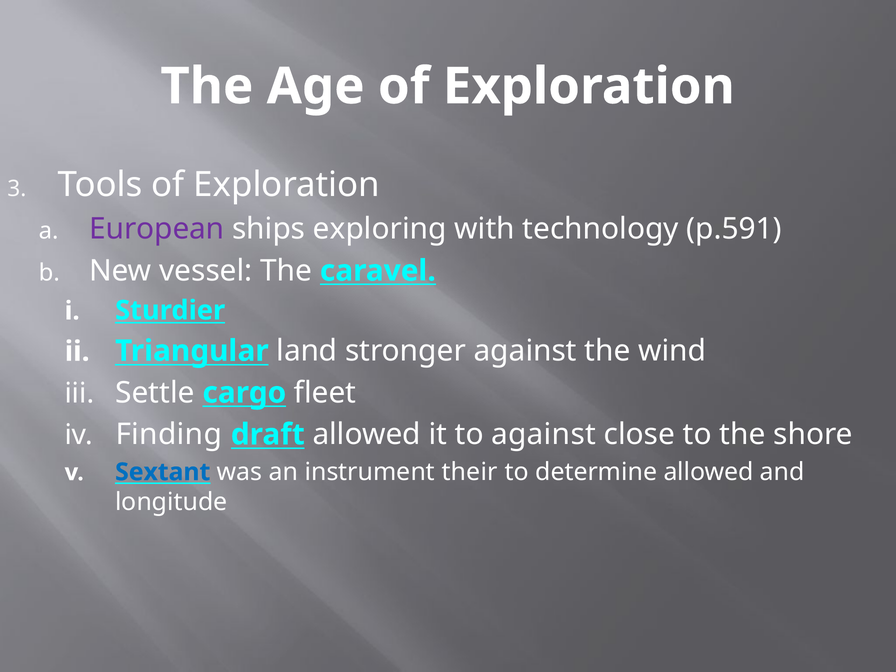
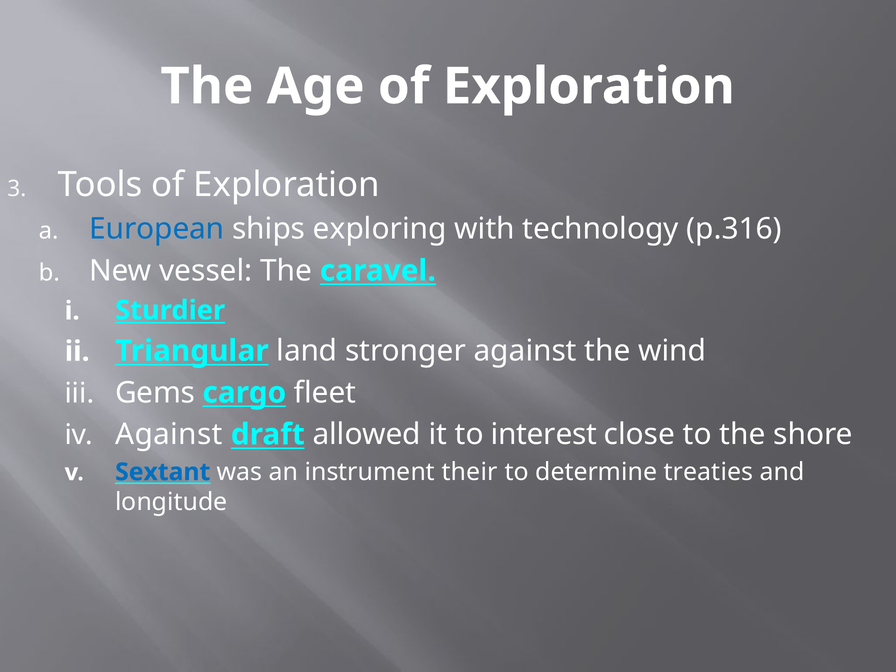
European colour: purple -> blue
p.591: p.591 -> p.316
Settle: Settle -> Gems
Finding at (169, 435): Finding -> Against
to against: against -> interest
determine allowed: allowed -> treaties
